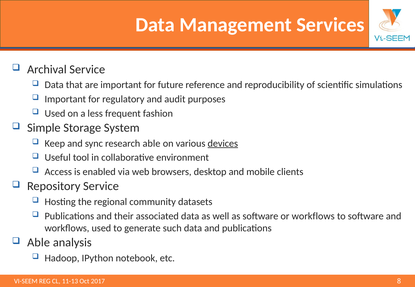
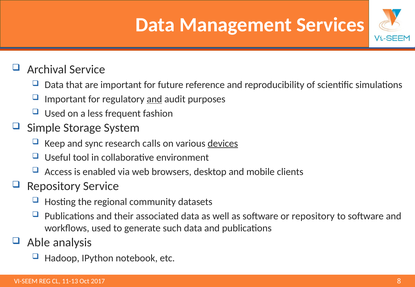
and at (154, 99) underline: none -> present
research able: able -> calls
or workflows: workflows -> repository
